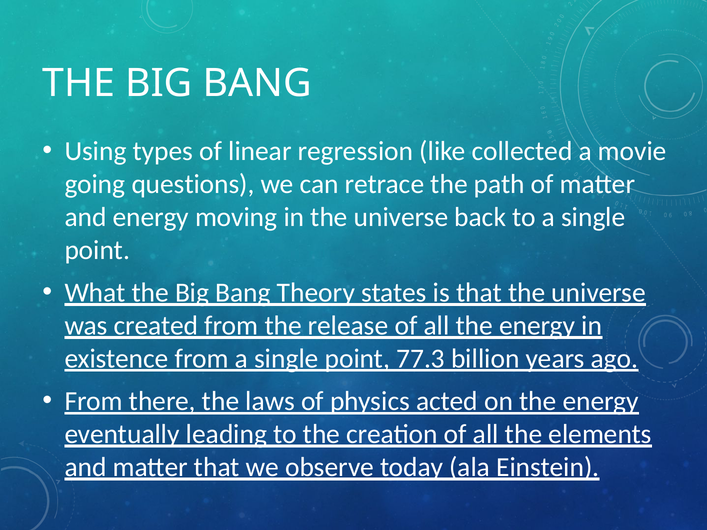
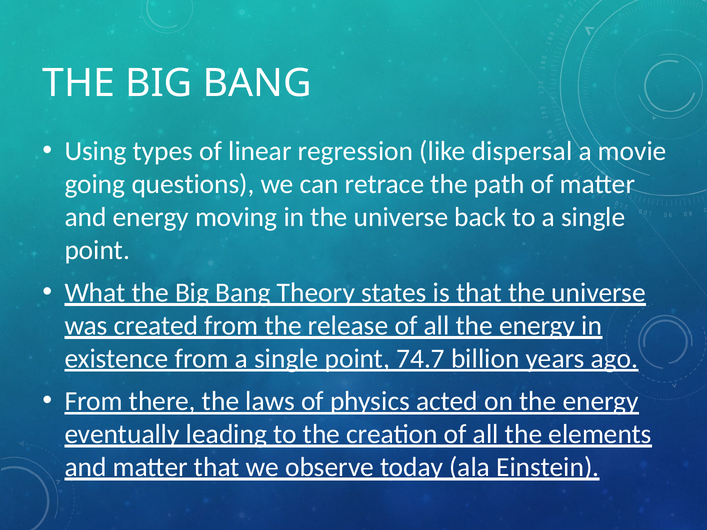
collected: collected -> dispersal
77.3: 77.3 -> 74.7
